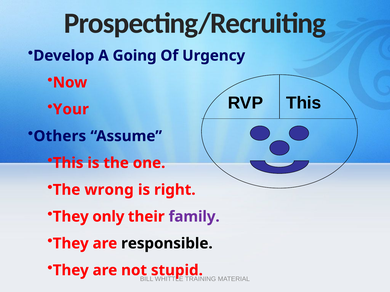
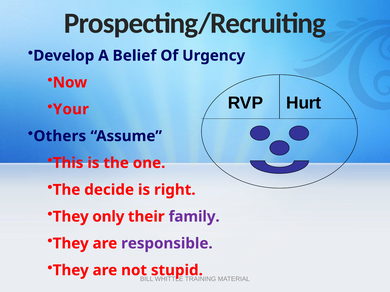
Going: Going -> Belief
RVP This: This -> Hurt
wrong: wrong -> decide
responsible colour: black -> purple
